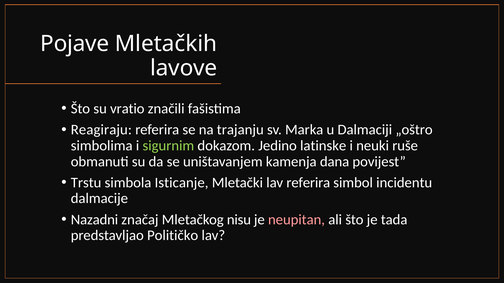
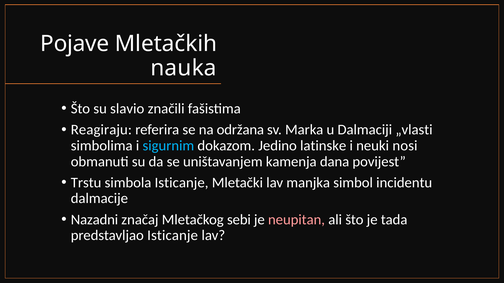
lavove: lavove -> nauka
vratio: vratio -> slavio
trajanju: trajanju -> održana
„oštro: „oštro -> „vlasti
sigurnim colour: light green -> light blue
ruše: ruše -> nosi
lav referira: referira -> manjka
nisu: nisu -> sebi
predstavljao Političko: Političko -> Isticanje
